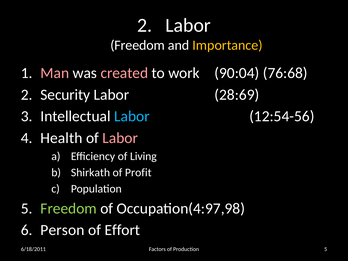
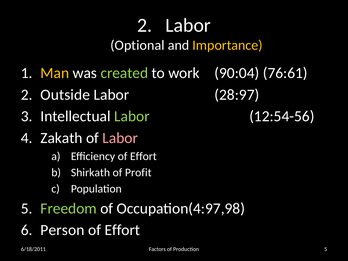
Freedom at (138, 45): Freedom -> Optional
Man colour: pink -> yellow
created colour: pink -> light green
76:68: 76:68 -> 76:61
Security: Security -> Outside
28:69: 28:69 -> 28:97
Labor at (132, 116) colour: light blue -> light green
Health: Health -> Zakath
Efficiency of Living: Living -> Effort
